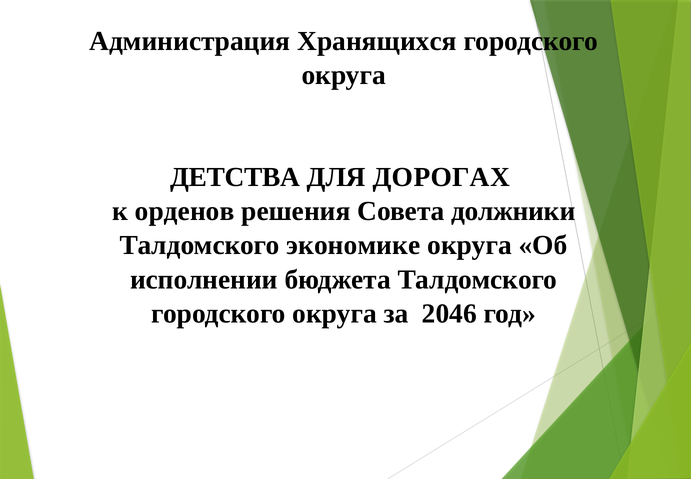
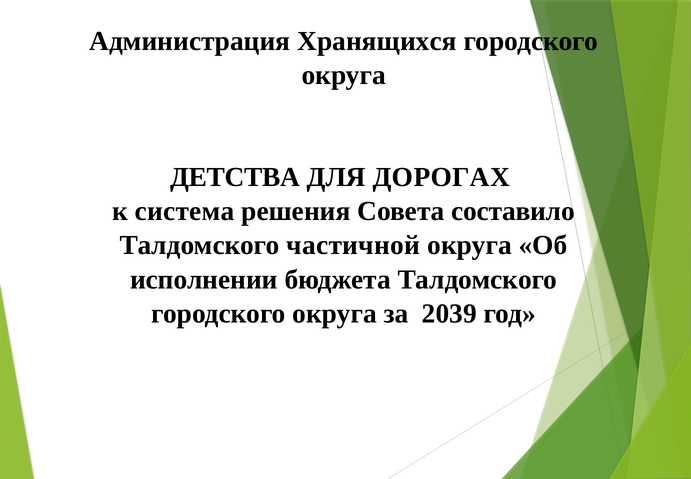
орденов: орденов -> система
должники: должники -> составило
экономике: экономике -> частичной
2046: 2046 -> 2039
